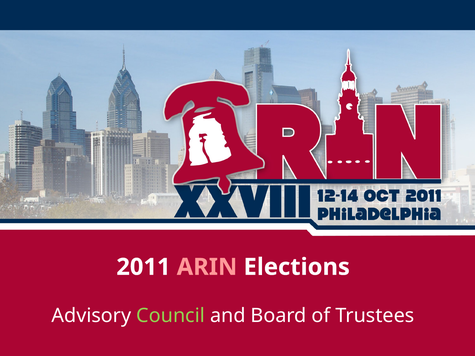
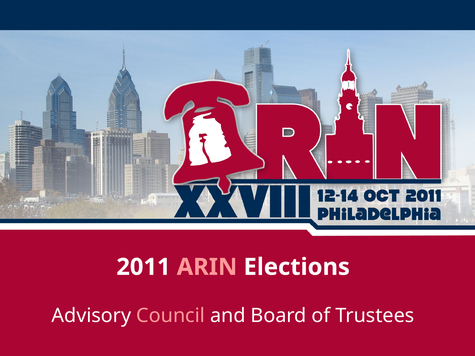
Council colour: light green -> pink
